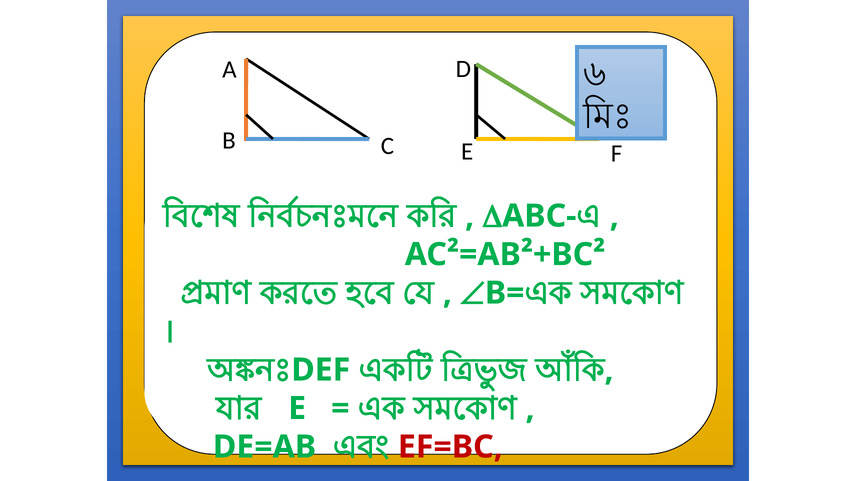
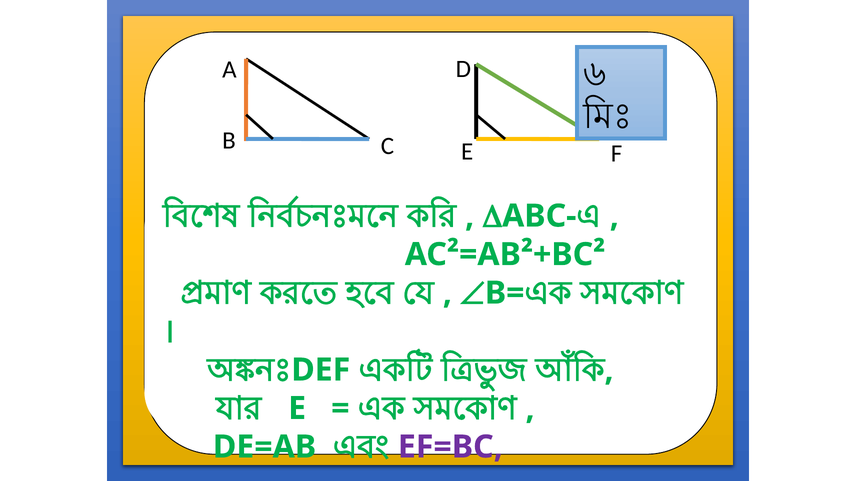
EF=BC colour: red -> purple
